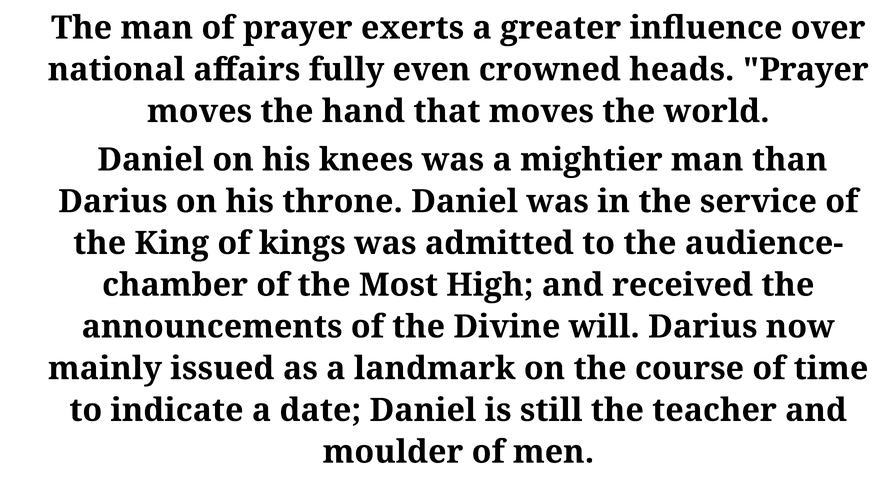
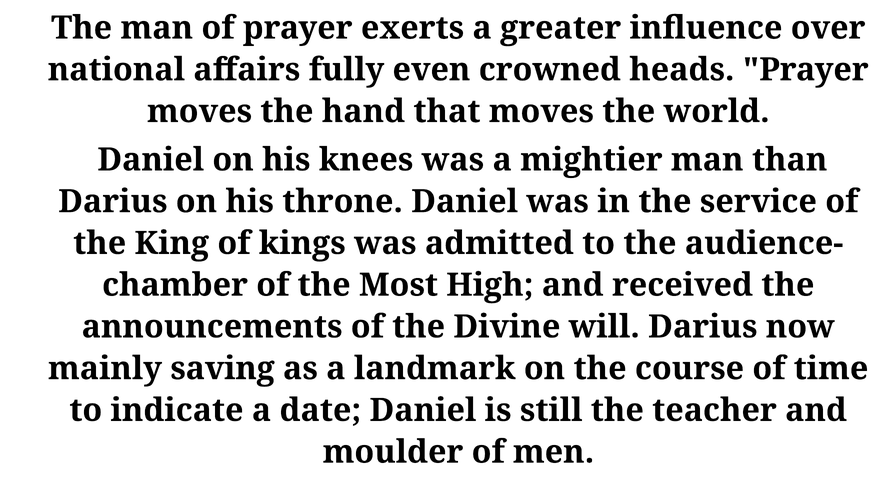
issued: issued -> saving
